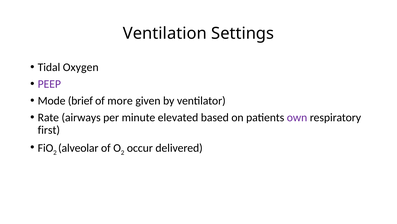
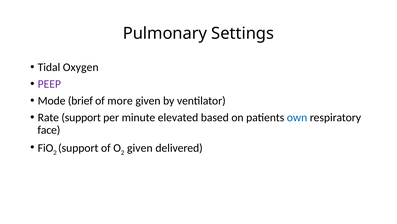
Ventilation: Ventilation -> Pulmonary
Rate airways: airways -> support
own colour: purple -> blue
first: first -> face
alveolar at (78, 148): alveolar -> support
occur at (140, 148): occur -> given
